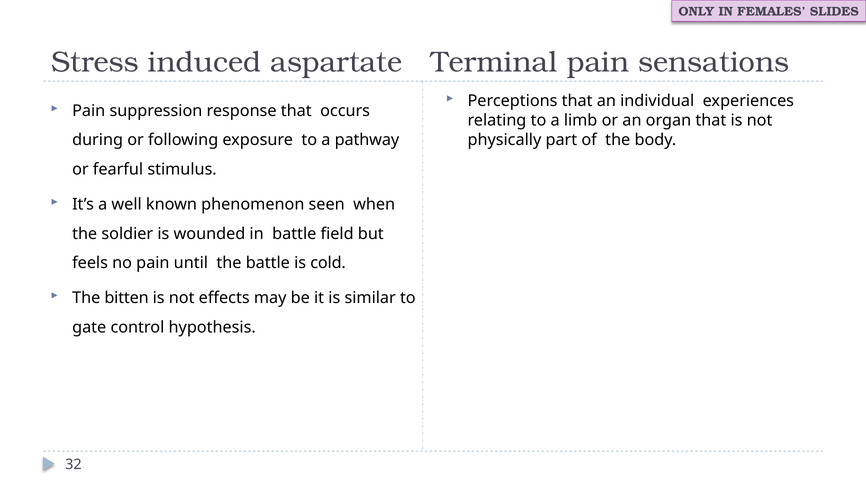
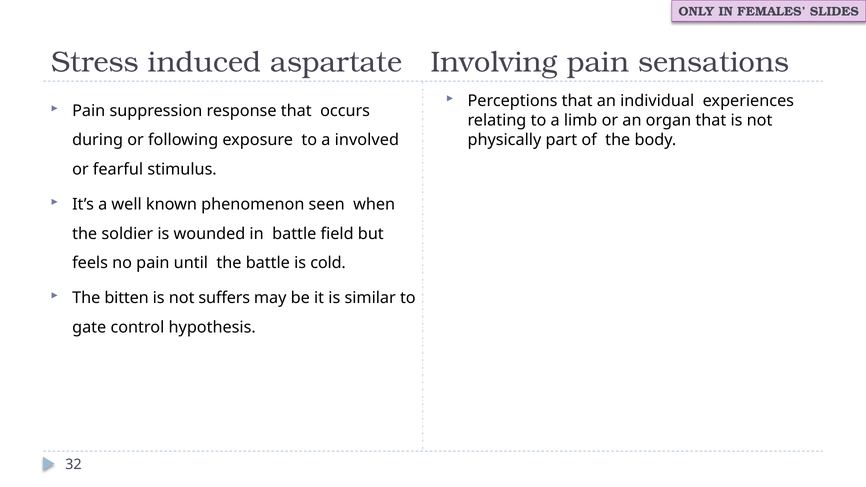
Terminal: Terminal -> Involving
pathway: pathway -> involved
effects: effects -> suffers
